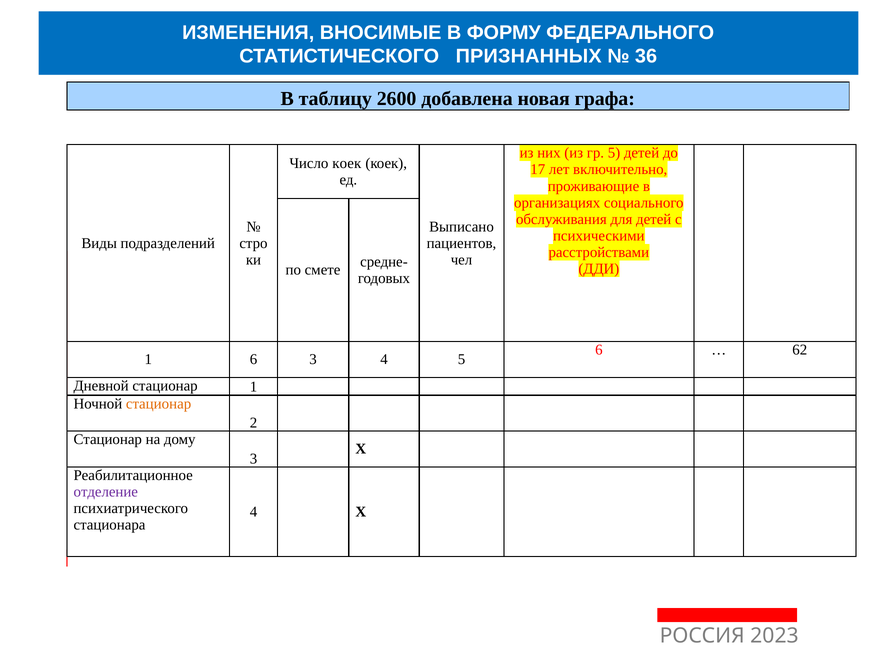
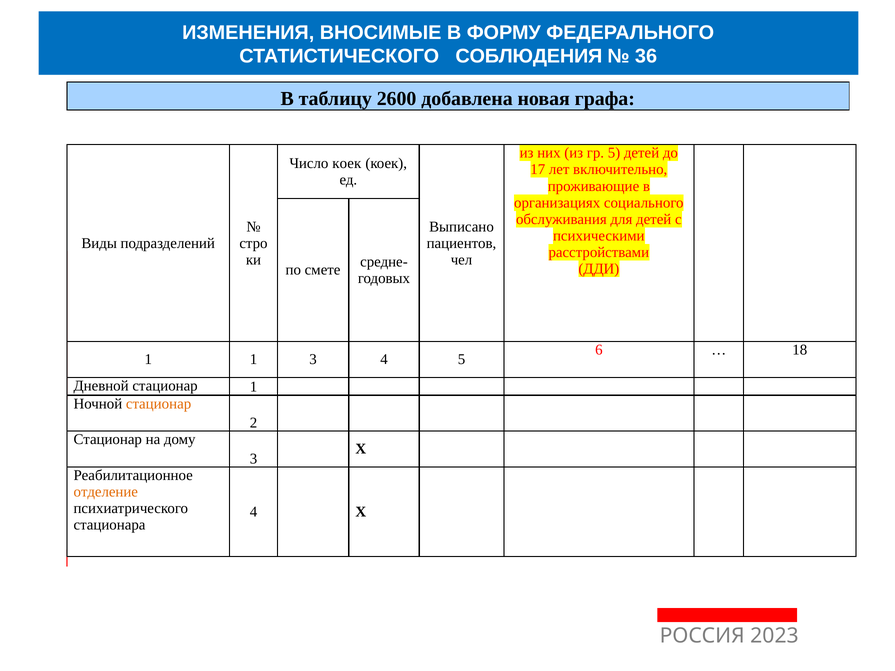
ПРИЗНАННЫХ: ПРИЗНАННЫХ -> СОБЛЮДЕНИЯ
62: 62 -> 18
1 6: 6 -> 1
отделение colour: purple -> orange
